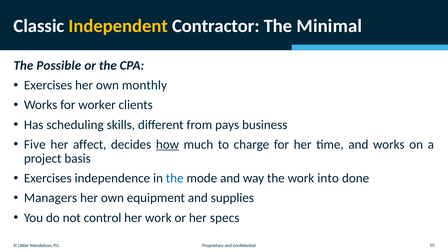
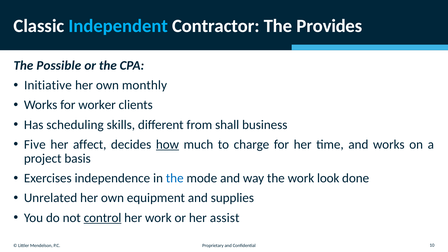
Independent colour: yellow -> light blue
Minimal: Minimal -> Provides
Exercises at (48, 85): Exercises -> Initiative
pays: pays -> shall
into: into -> look
Managers: Managers -> Unrelated
control underline: none -> present
specs: specs -> assist
